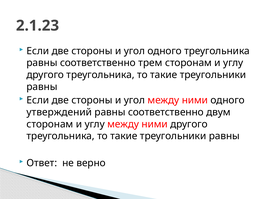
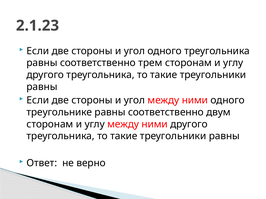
утверждений: утверждений -> треугольнике
